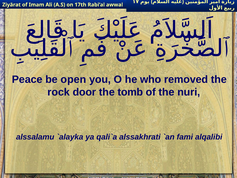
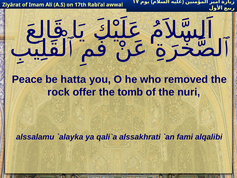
open: open -> hatta
door: door -> offer
